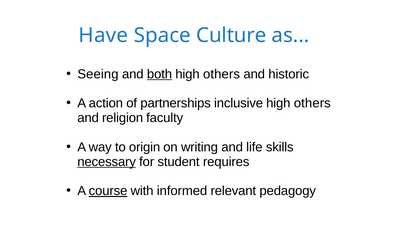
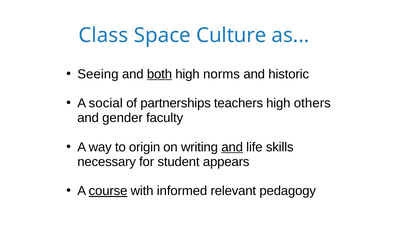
Have: Have -> Class
others at (221, 74): others -> norms
action: action -> social
inclusive: inclusive -> teachers
religion: religion -> gender
and at (232, 147) underline: none -> present
necessary underline: present -> none
requires: requires -> appears
